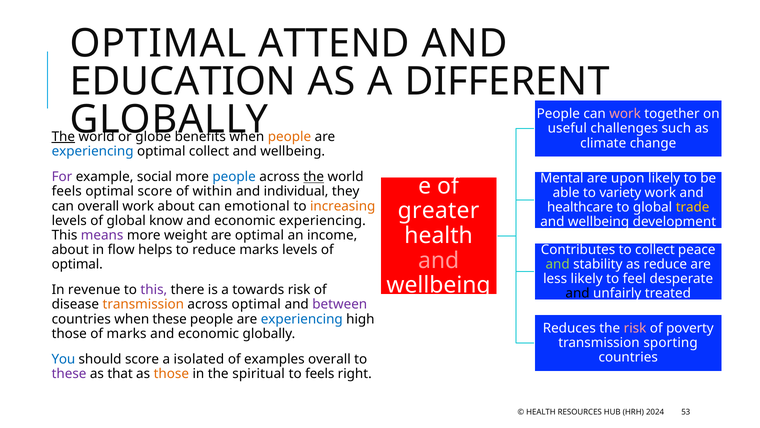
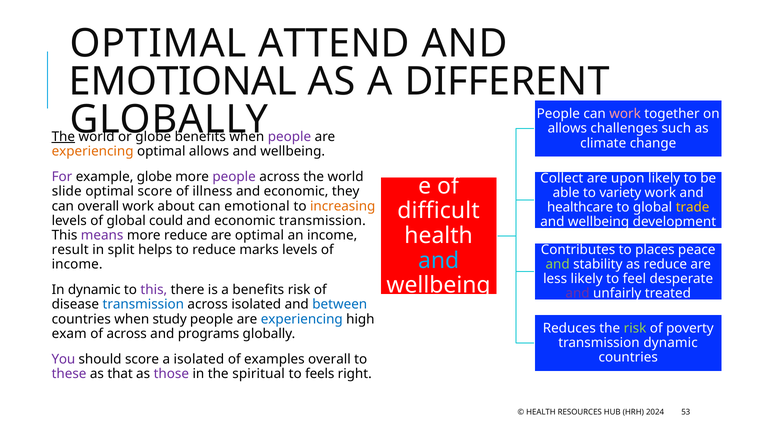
EDUCATION at (183, 82): EDUCATION -> EMOTIONAL
useful at (567, 128): useful -> allows
people at (289, 137) colour: orange -> purple
experiencing at (93, 151) colour: blue -> orange
optimal collect: collect -> allows
example social: social -> globe
people at (234, 177) colour: blue -> purple
the at (314, 177) underline: present -> none
Mental: Mental -> Collect
feels at (67, 191): feels -> slide
within: within -> illness
individual at (296, 191): individual -> economic
greater: greater -> difficult
know: know -> could
economic experiencing: experiencing -> transmission
more weight: weight -> reduce
to collect: collect -> places
about at (70, 249): about -> result
flow: flow -> split
and at (439, 260) colour: pink -> light blue
optimal at (77, 264): optimal -> income
In revenue: revenue -> dynamic
a towards: towards -> benefits
and at (578, 293) colour: black -> purple
transmission at (143, 304) colour: orange -> blue
across optimal: optimal -> isolated
between colour: purple -> blue
when these: these -> study
risk at (635, 328) colour: pink -> light green
those at (69, 333): those -> exam
of marks: marks -> across
economic at (209, 333): economic -> programs
transmission sporting: sporting -> dynamic
You colour: blue -> purple
those at (171, 373) colour: orange -> purple
